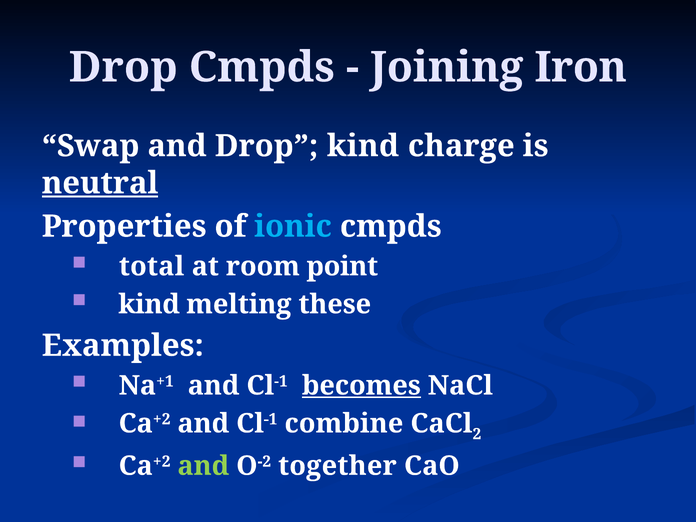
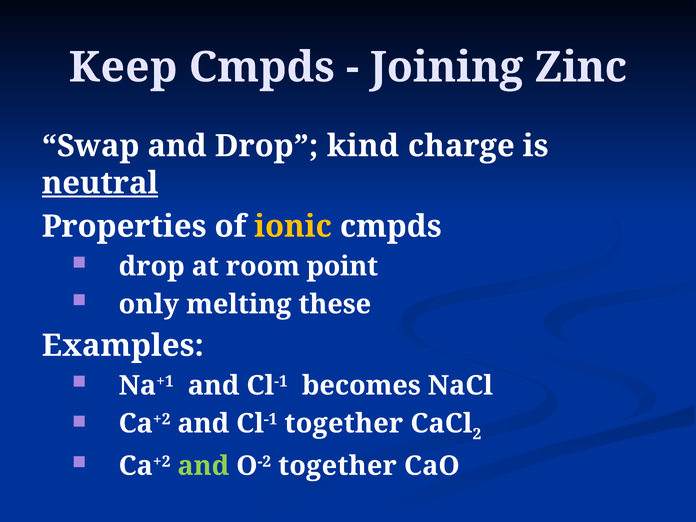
Drop at (123, 67): Drop -> Keep
Iron: Iron -> Zinc
ionic colour: light blue -> yellow
total at (152, 266): total -> drop
kind at (149, 304): kind -> only
becomes underline: present -> none
Cl-1 combine: combine -> together
